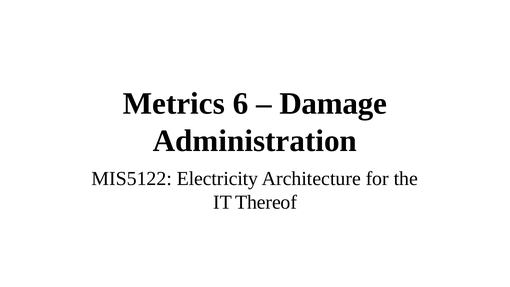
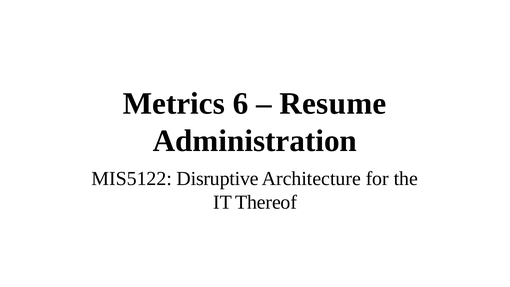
Damage: Damage -> Resume
Electricity: Electricity -> Disruptive
